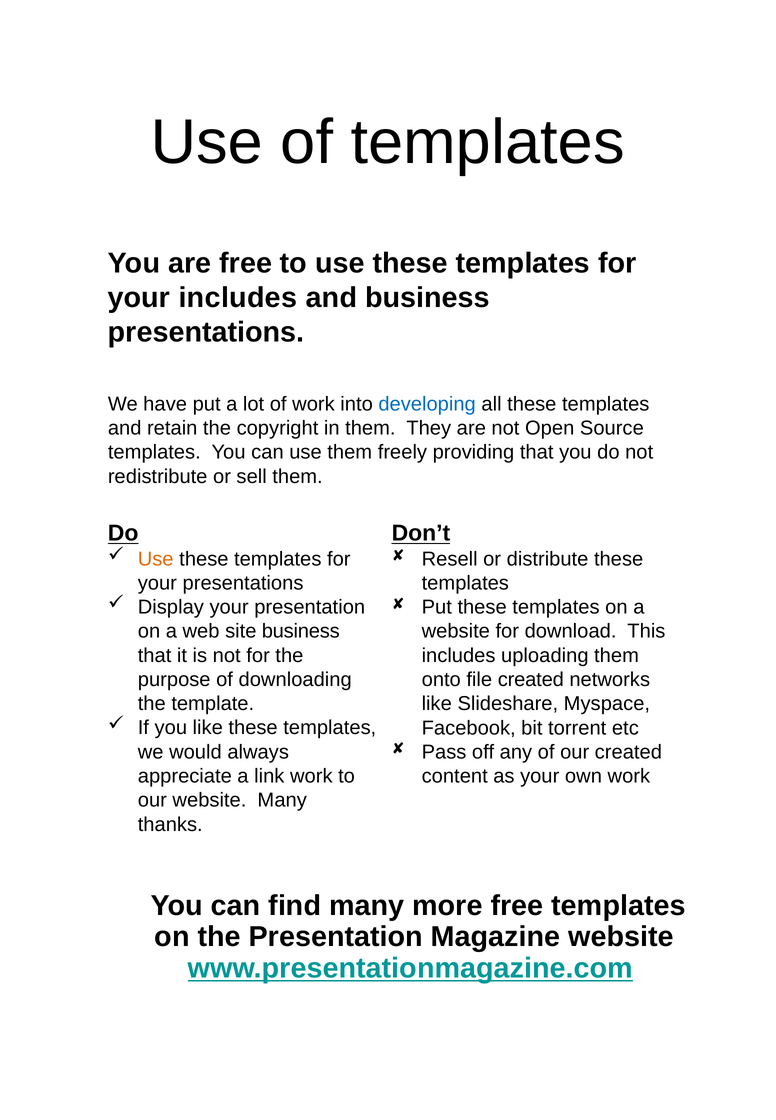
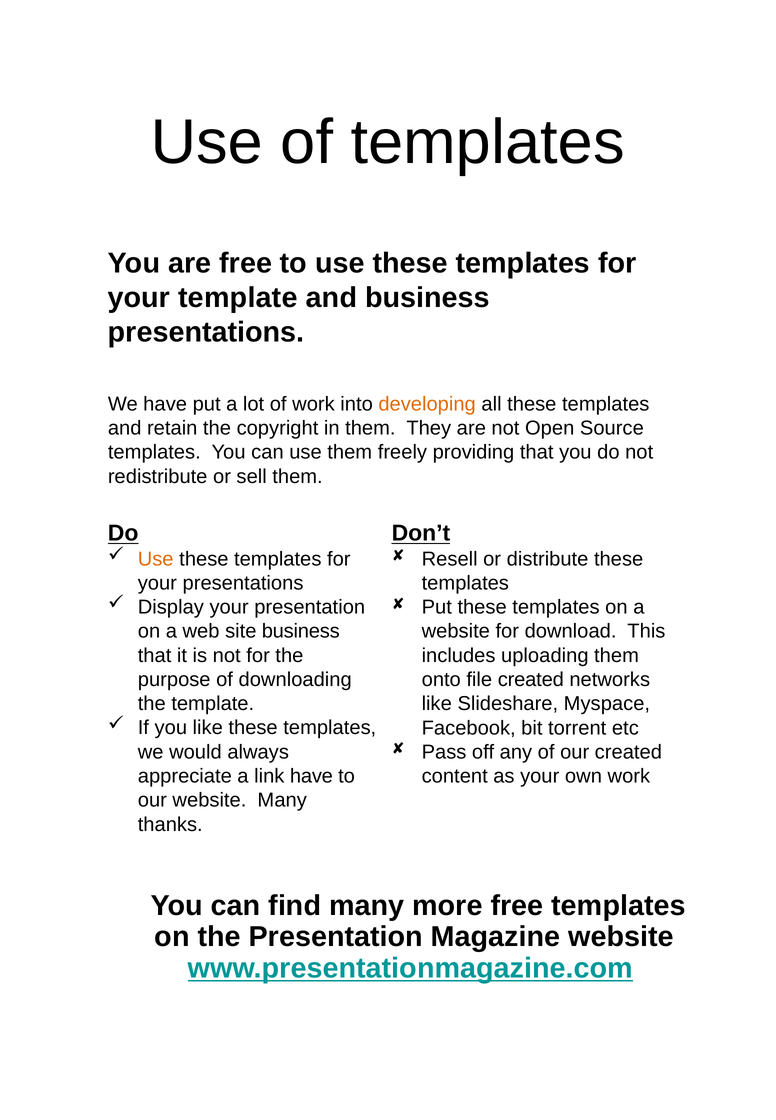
your includes: includes -> template
developing colour: blue -> orange
link work: work -> have
